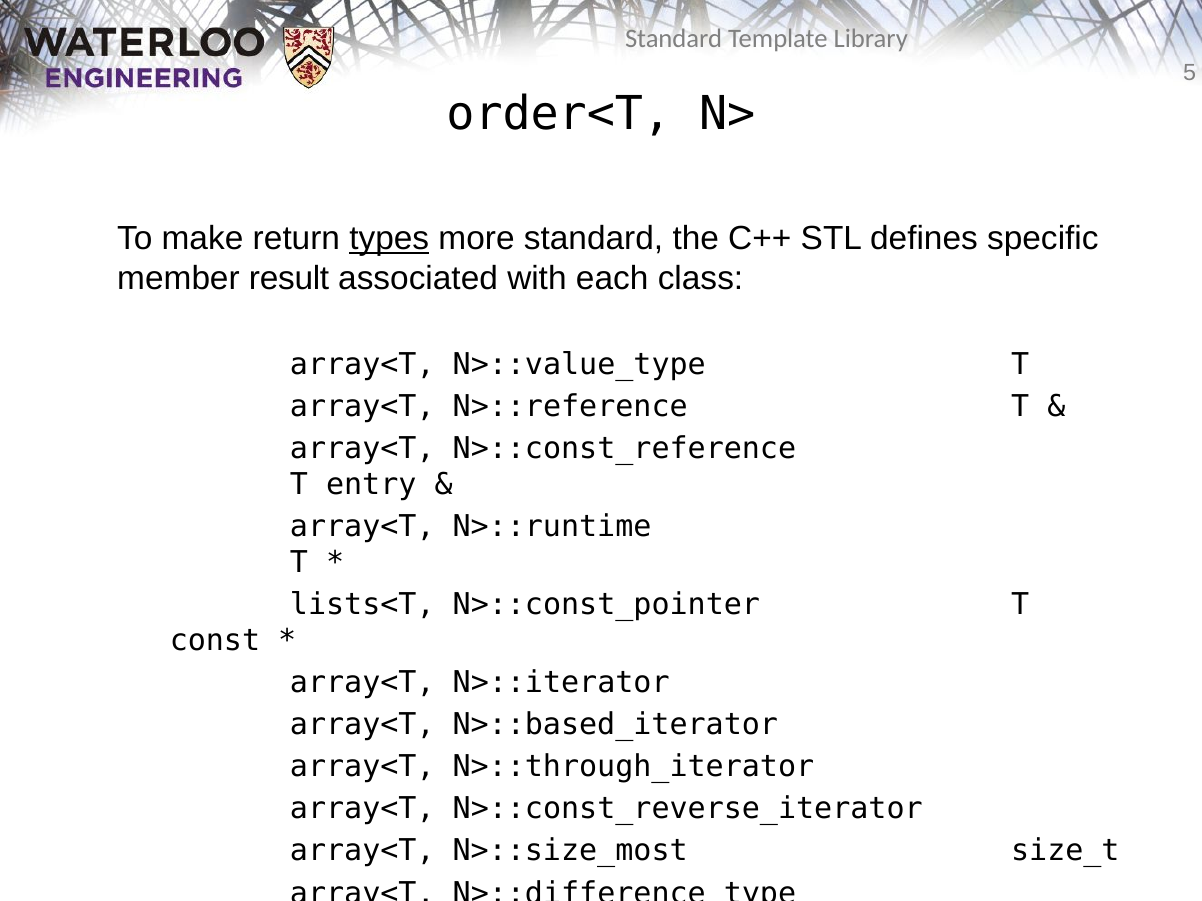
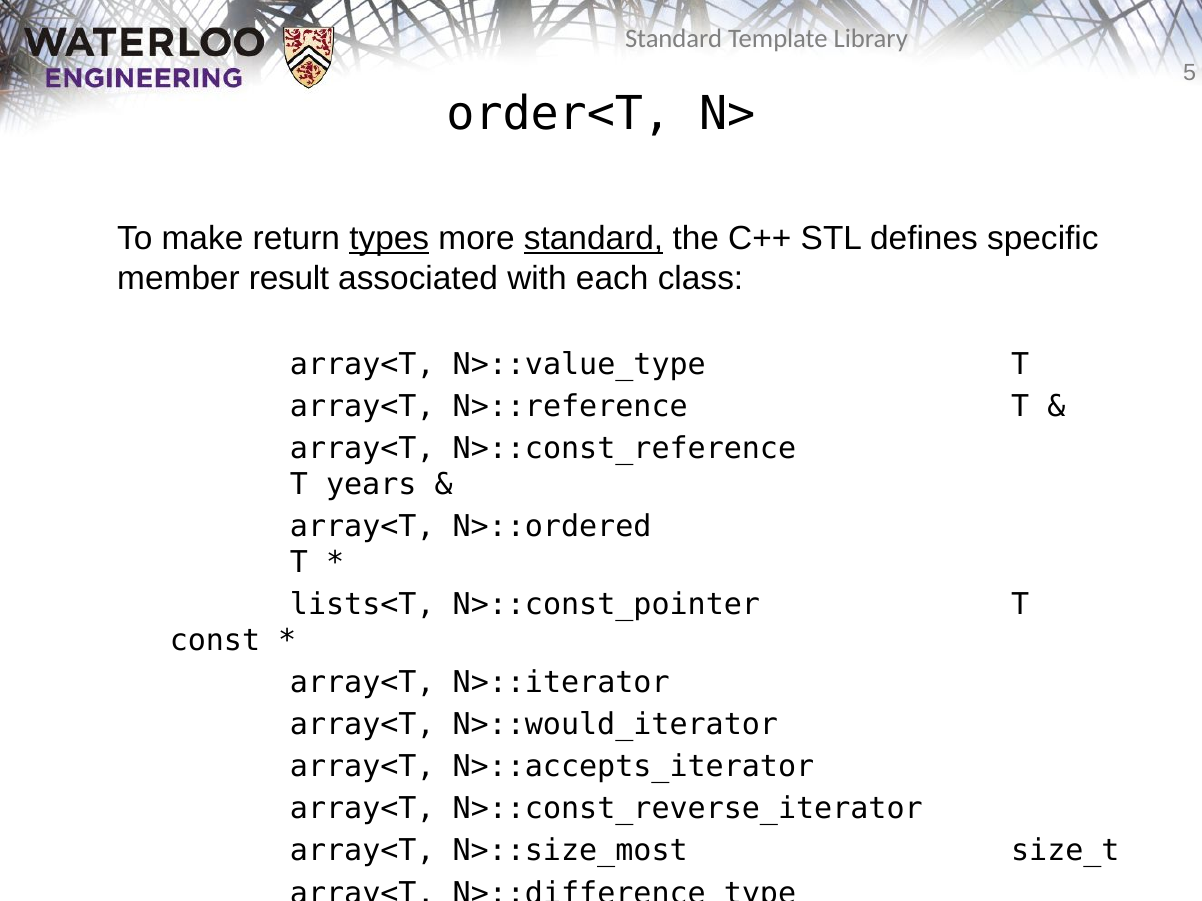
standard at (594, 239) underline: none -> present
entry: entry -> years
N>::runtime: N>::runtime -> N>::ordered
N>::based_iterator: N>::based_iterator -> N>::would_iterator
N>::through_iterator: N>::through_iterator -> N>::accepts_iterator
